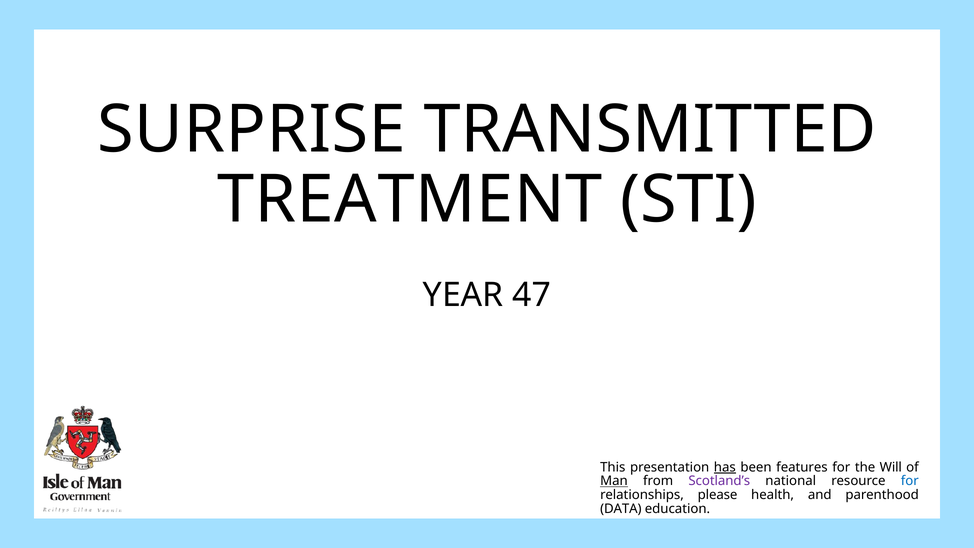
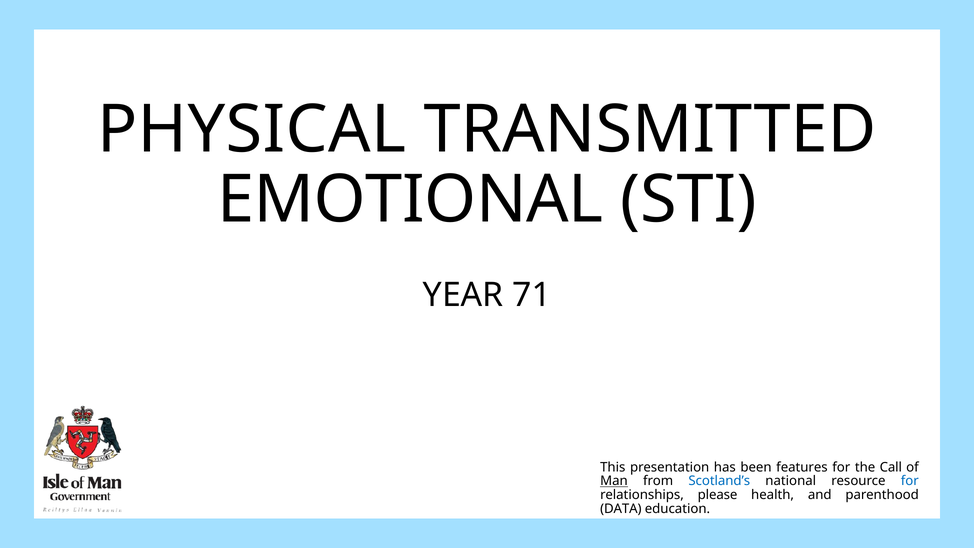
SURPRISE: SURPRISE -> PHYSICAL
TREATMENT: TREATMENT -> EMOTIONAL
47: 47 -> 71
has underline: present -> none
Will: Will -> Call
Scotland’s colour: purple -> blue
